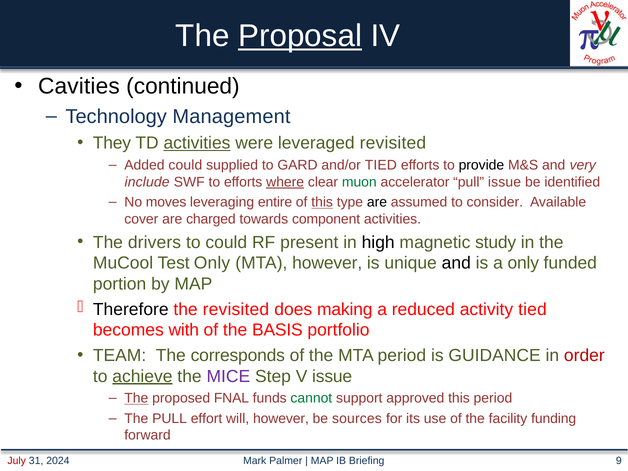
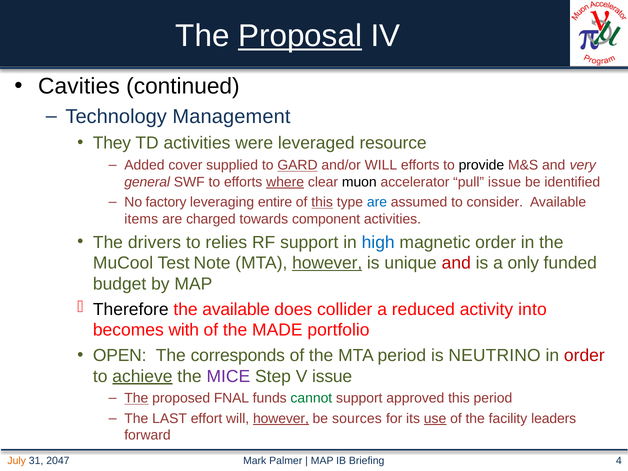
activities at (197, 143) underline: present -> none
leveraged revisited: revisited -> resource
Added could: could -> cover
GARD underline: none -> present
and/or TIED: TIED -> WILL
include: include -> general
muon colour: green -> black
moves: moves -> factory
are at (377, 202) colour: black -> blue
cover: cover -> items
to could: could -> relies
RF present: present -> support
high colour: black -> blue
magnetic study: study -> order
Test Only: Only -> Note
however at (327, 263) underline: none -> present
and at (456, 263) colour: black -> red
portion: portion -> budget
the revisited: revisited -> available
making: making -> collider
activity tied: tied -> into
BASIS: BASIS -> MADE
TEAM: TEAM -> OPEN
GUIDANCE: GUIDANCE -> NEUTRINO
The PULL: PULL -> LAST
however at (281, 419) underline: none -> present
use underline: none -> present
funding: funding -> leaders
July colour: red -> orange
2024: 2024 -> 2047
9: 9 -> 4
